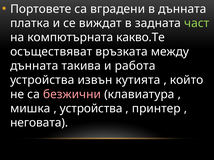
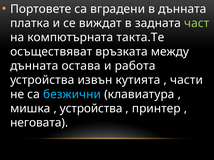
какво.Те: какво.Те -> такта.Те
такива: такива -> остава
който: който -> части
безжични colour: pink -> light blue
